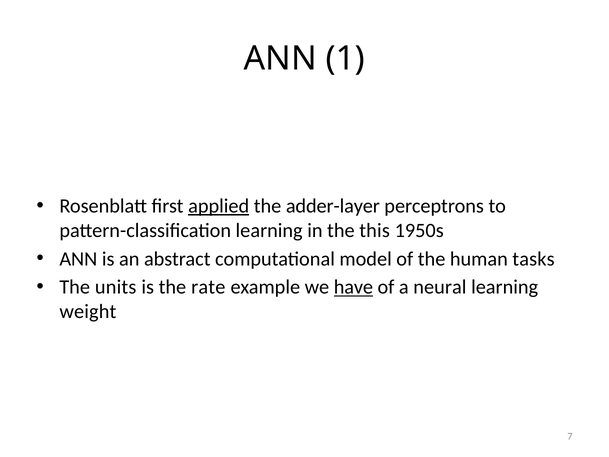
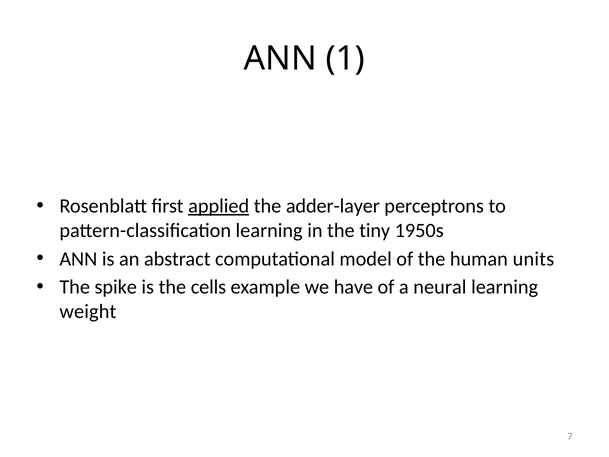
this: this -> tiny
tasks: tasks -> units
units: units -> spike
rate: rate -> cells
have underline: present -> none
